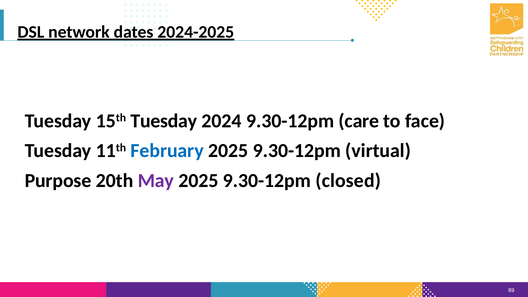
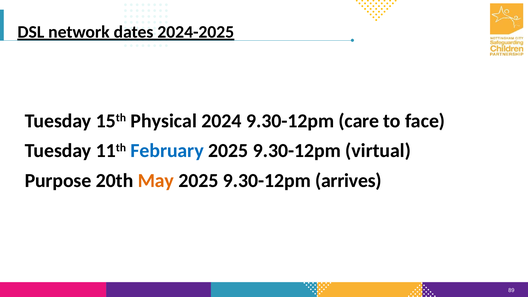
15th Tuesday: Tuesday -> Physical
May colour: purple -> orange
closed: closed -> arrives
